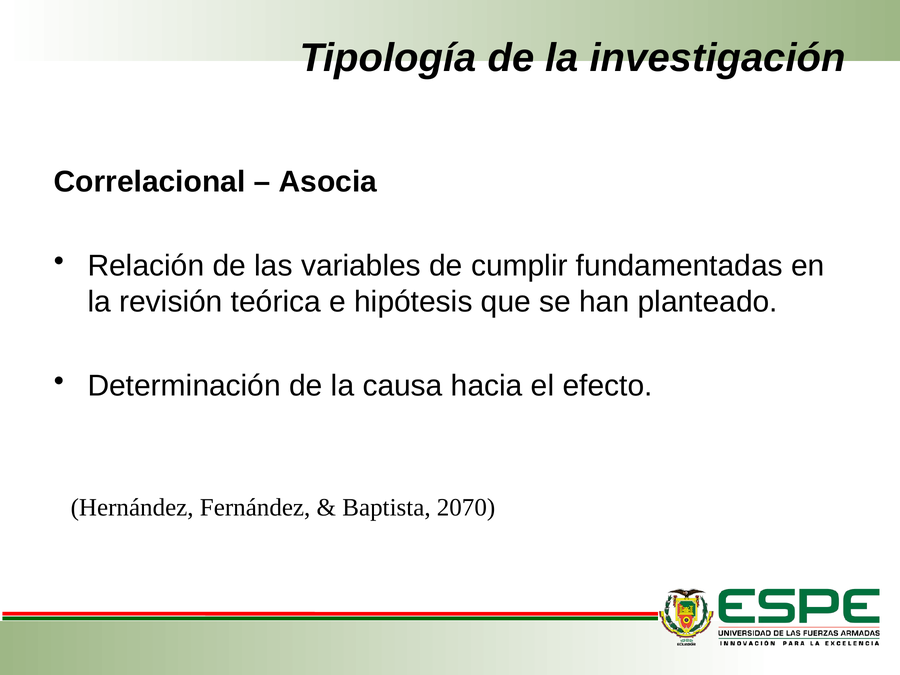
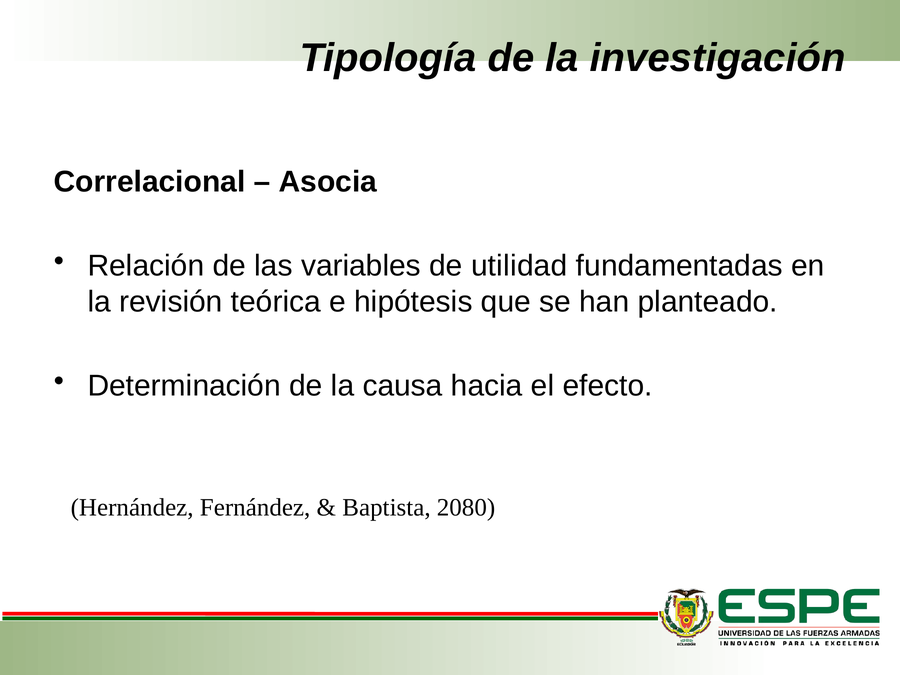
cumplir: cumplir -> utilidad
2070: 2070 -> 2080
